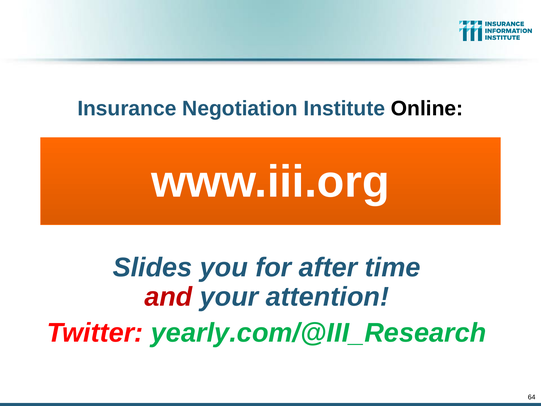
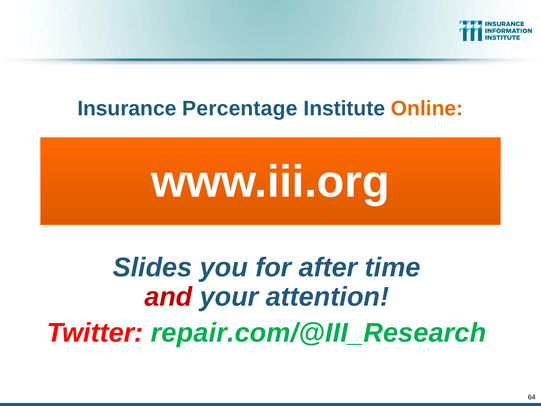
Negotiation: Negotiation -> Percentage
Online colour: black -> orange
yearly.com/@III_Research: yearly.com/@III_Research -> repair.com/@III_Research
